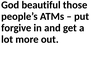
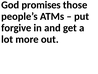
beautiful: beautiful -> promises
